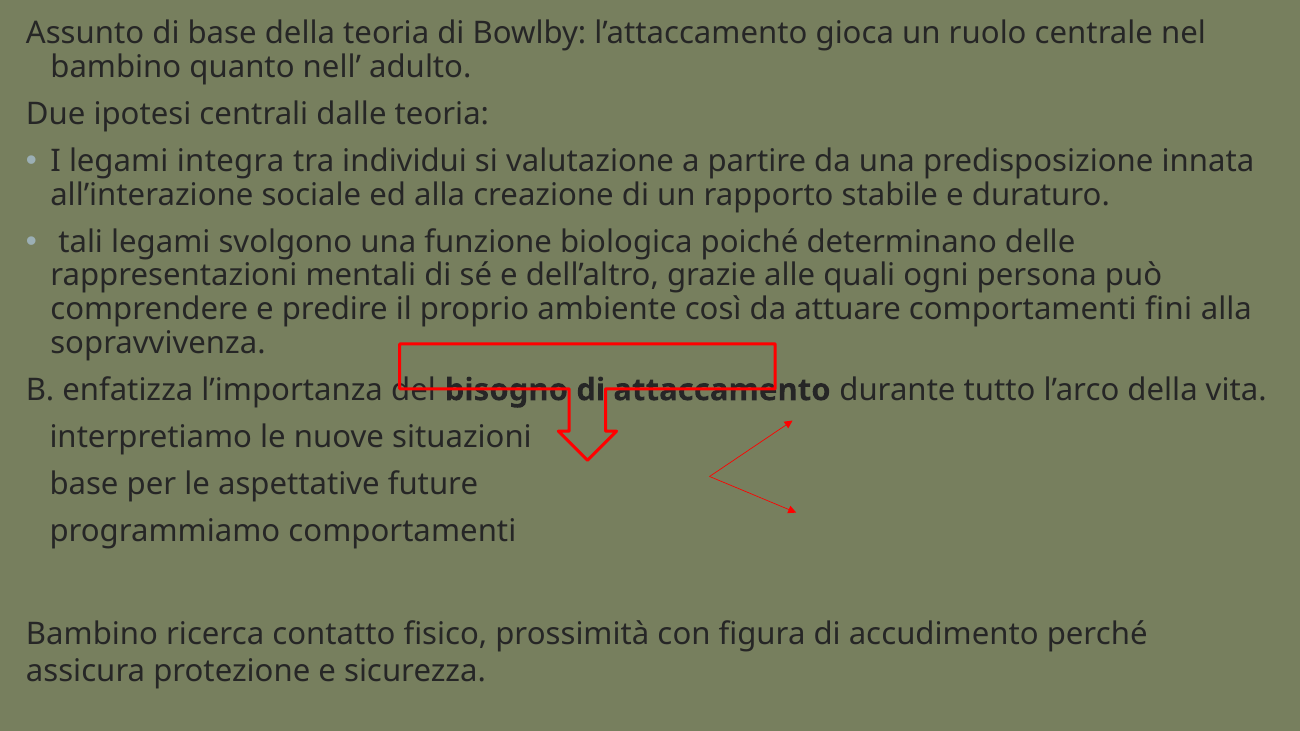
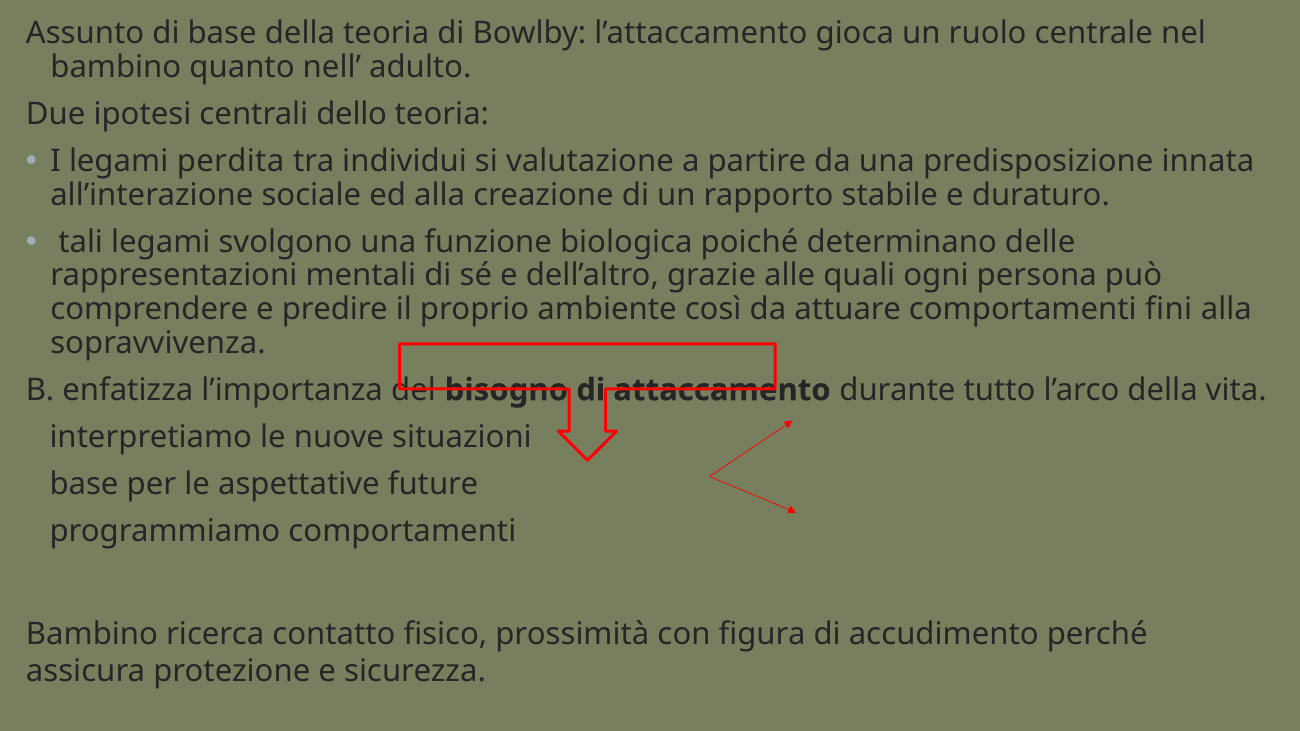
dalle: dalle -> dello
integra: integra -> perdita
